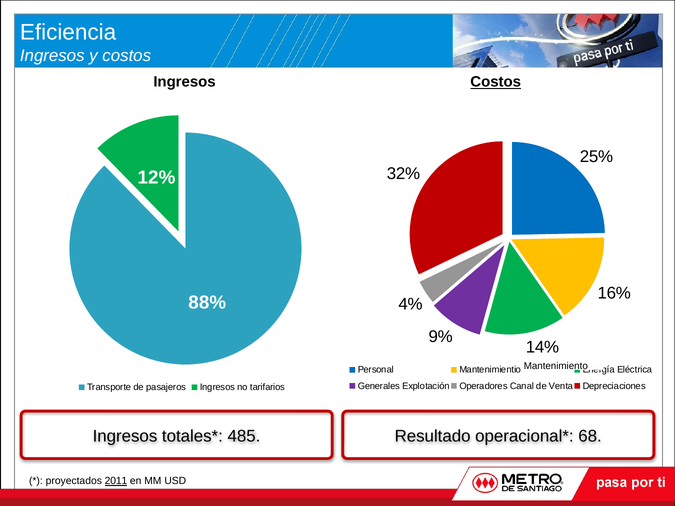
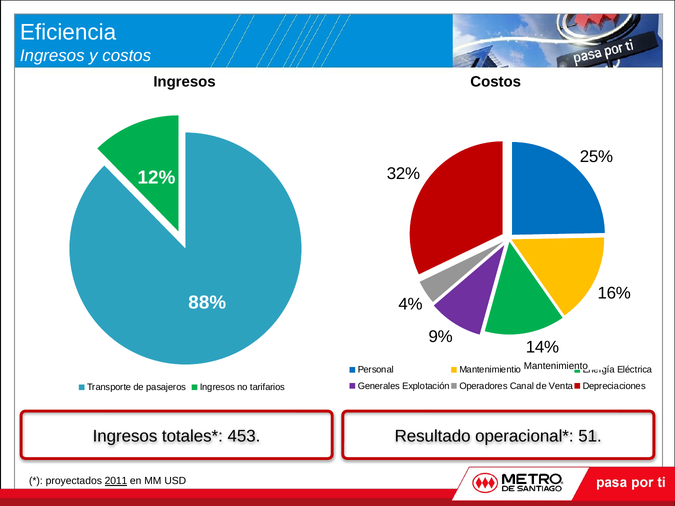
Costos at (496, 82) underline: present -> none
485: 485 -> 453
68: 68 -> 51
